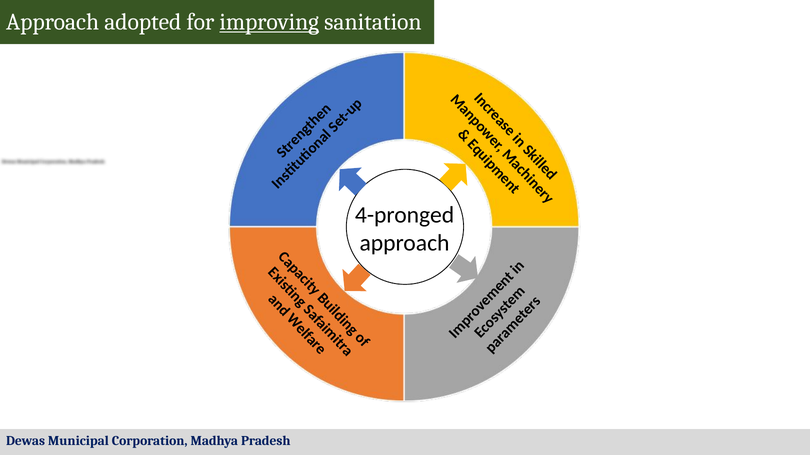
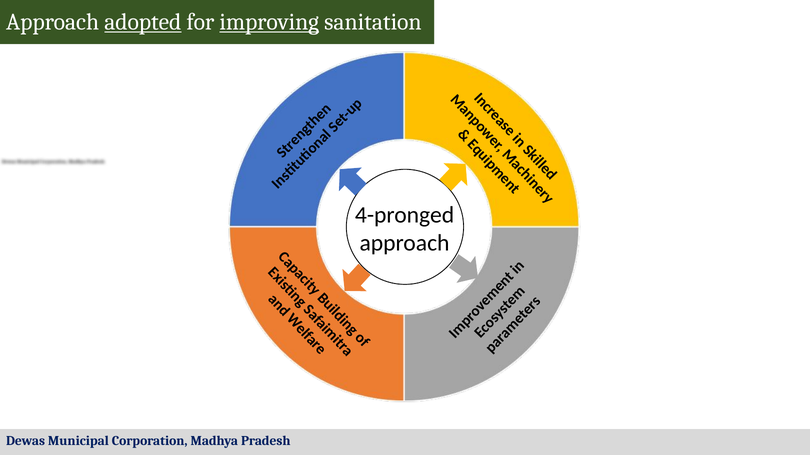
adopted underline: none -> present
